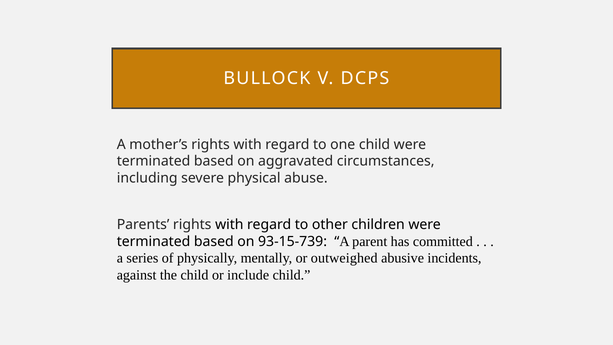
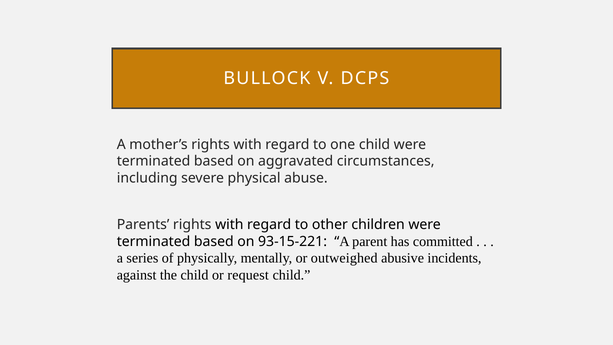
93-15-739: 93-15-739 -> 93-15-221
include: include -> request
